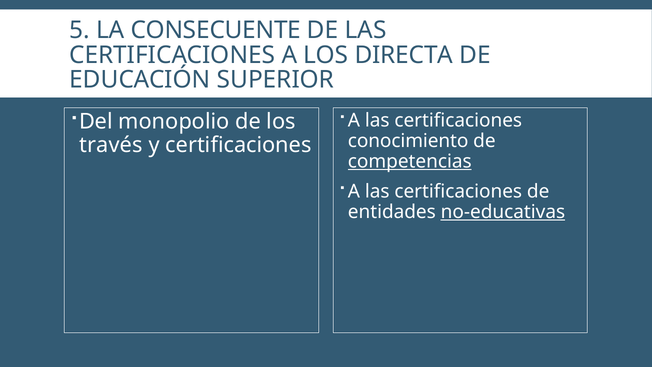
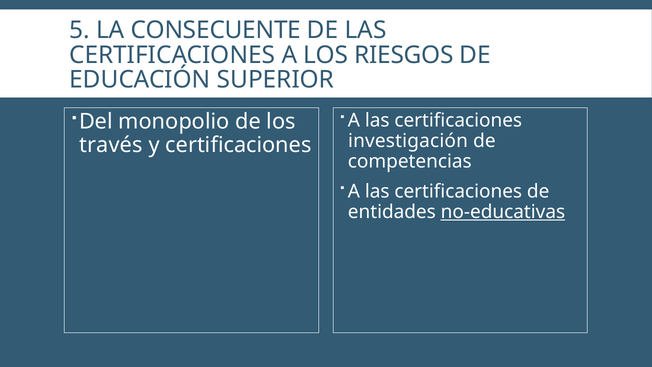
DIRECTA: DIRECTA -> RIESGOS
conocimiento: conocimiento -> investigación
competencias underline: present -> none
